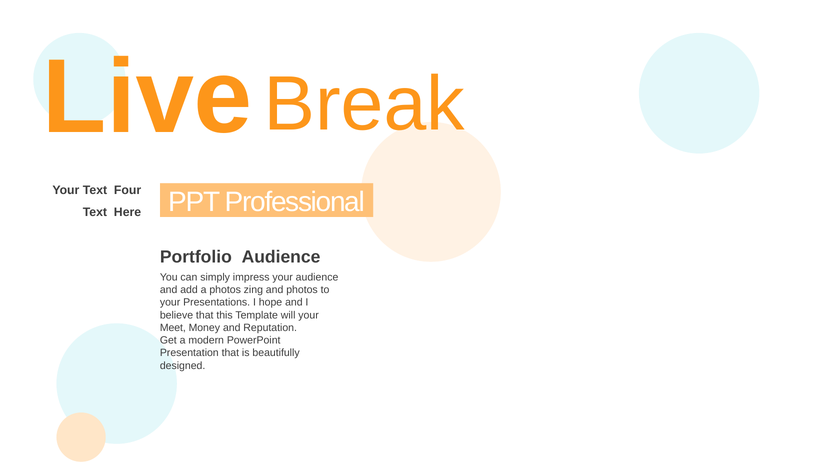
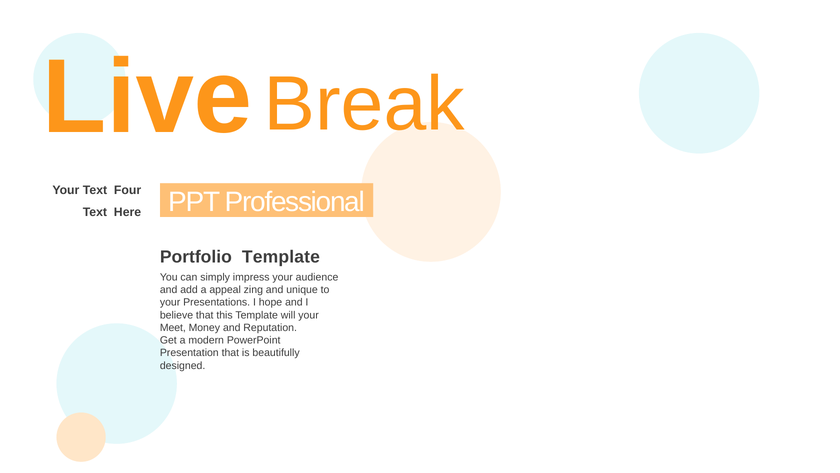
Portfolio Audience: Audience -> Template
a photos: photos -> appeal
and photos: photos -> unique
